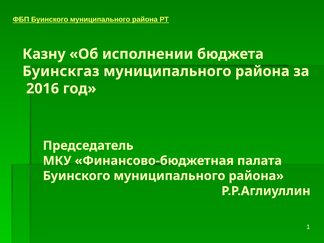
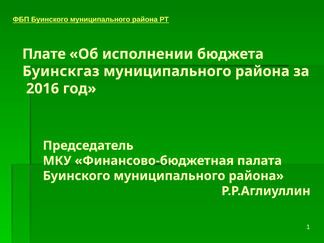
Казну: Казну -> Плате
